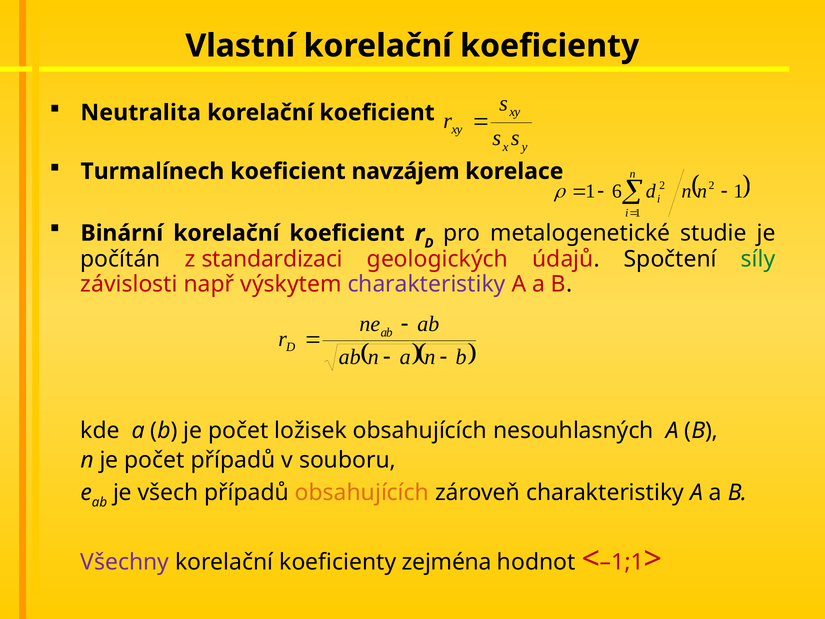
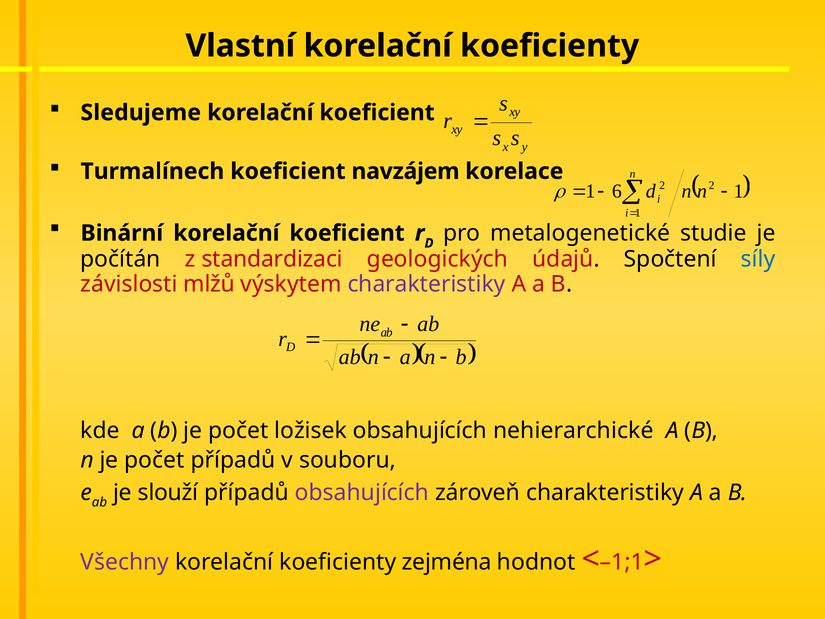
Neutralita: Neutralita -> Sledujeme
síly colour: green -> blue
např: např -> mlžů
nesouhlasných: nesouhlasných -> nehierarchické
všech: všech -> slouží
obsahujících at (362, 492) colour: orange -> purple
